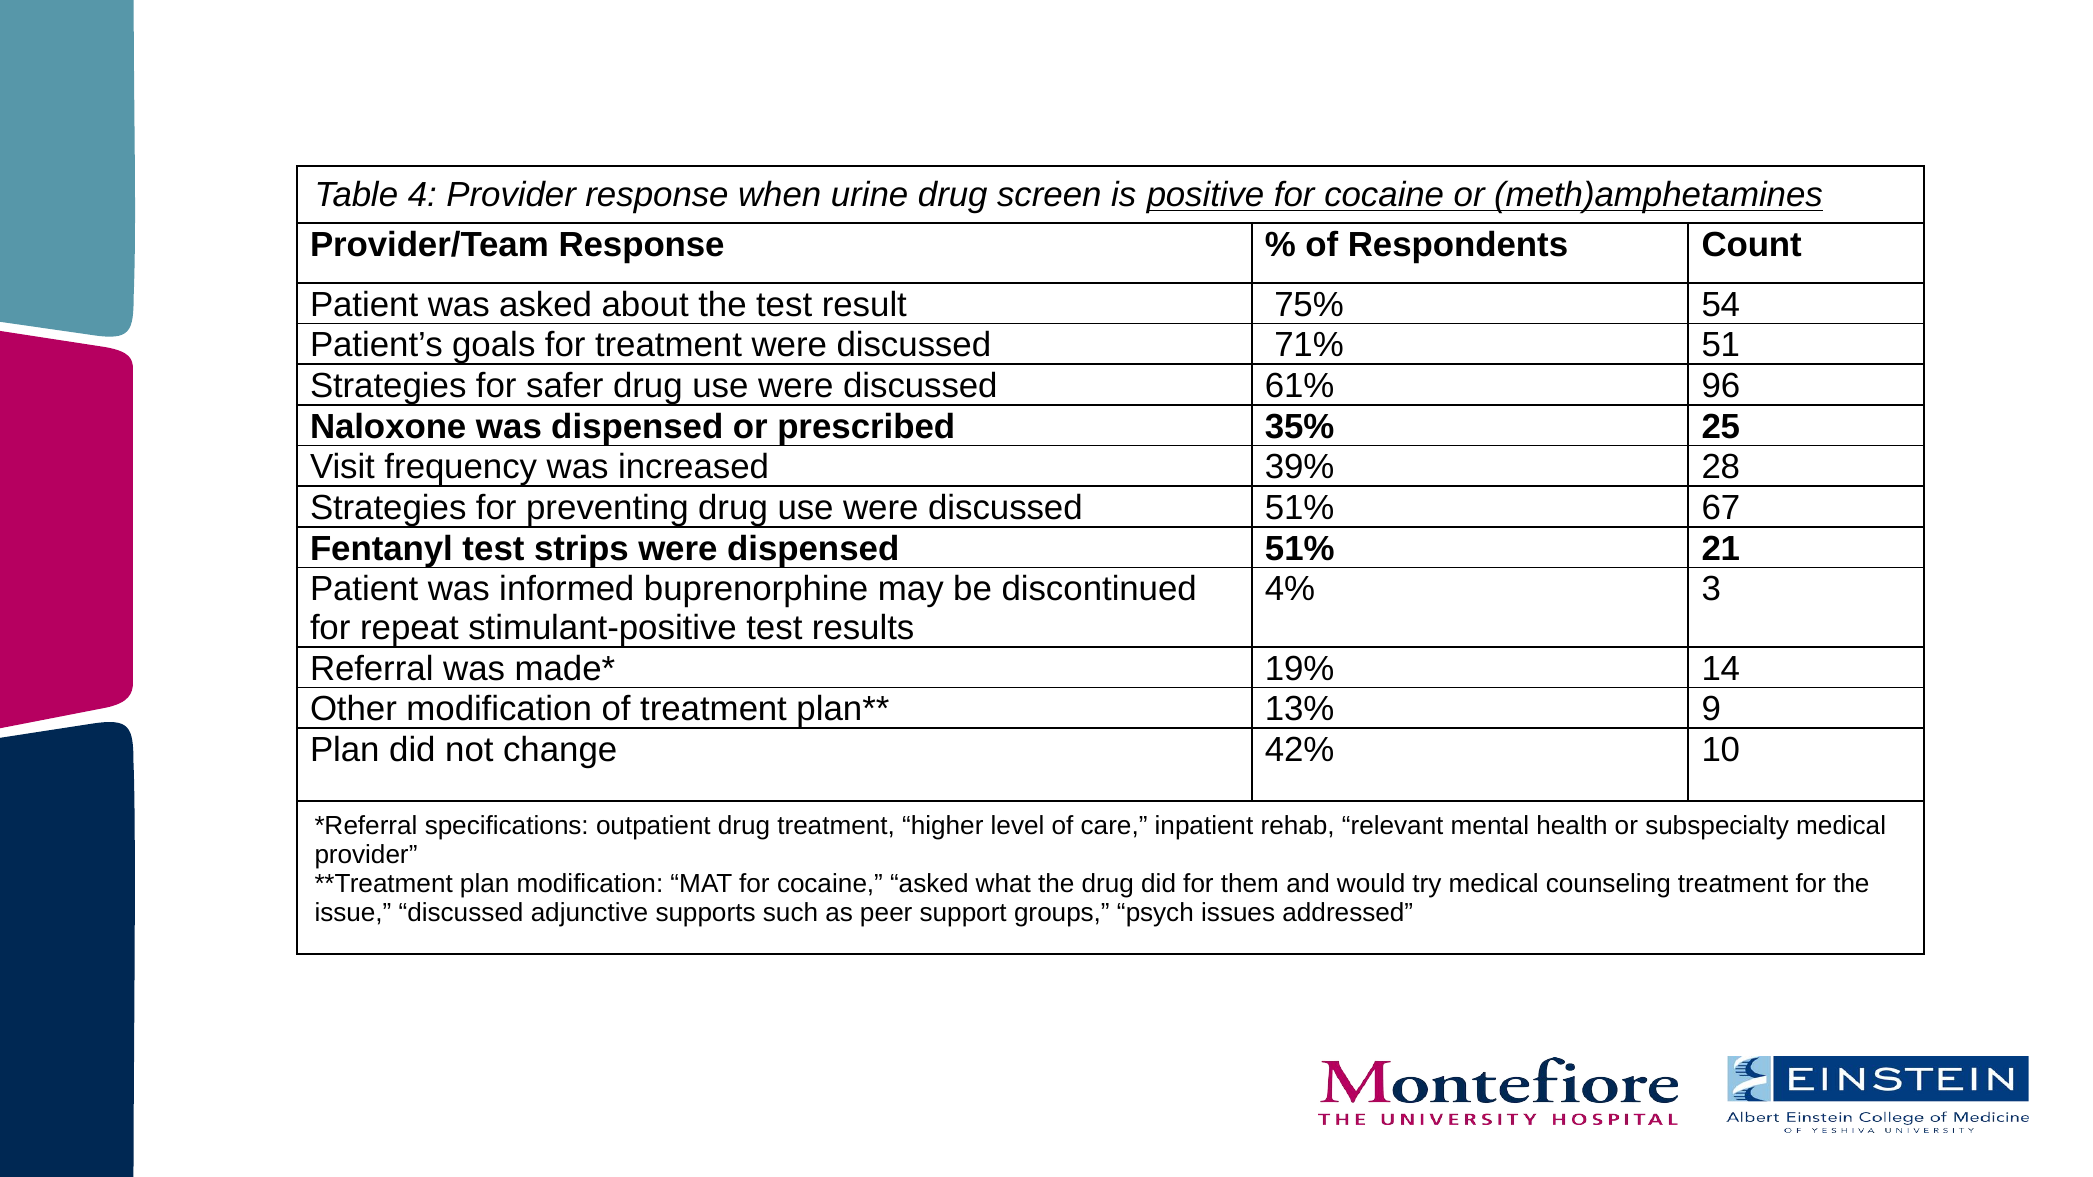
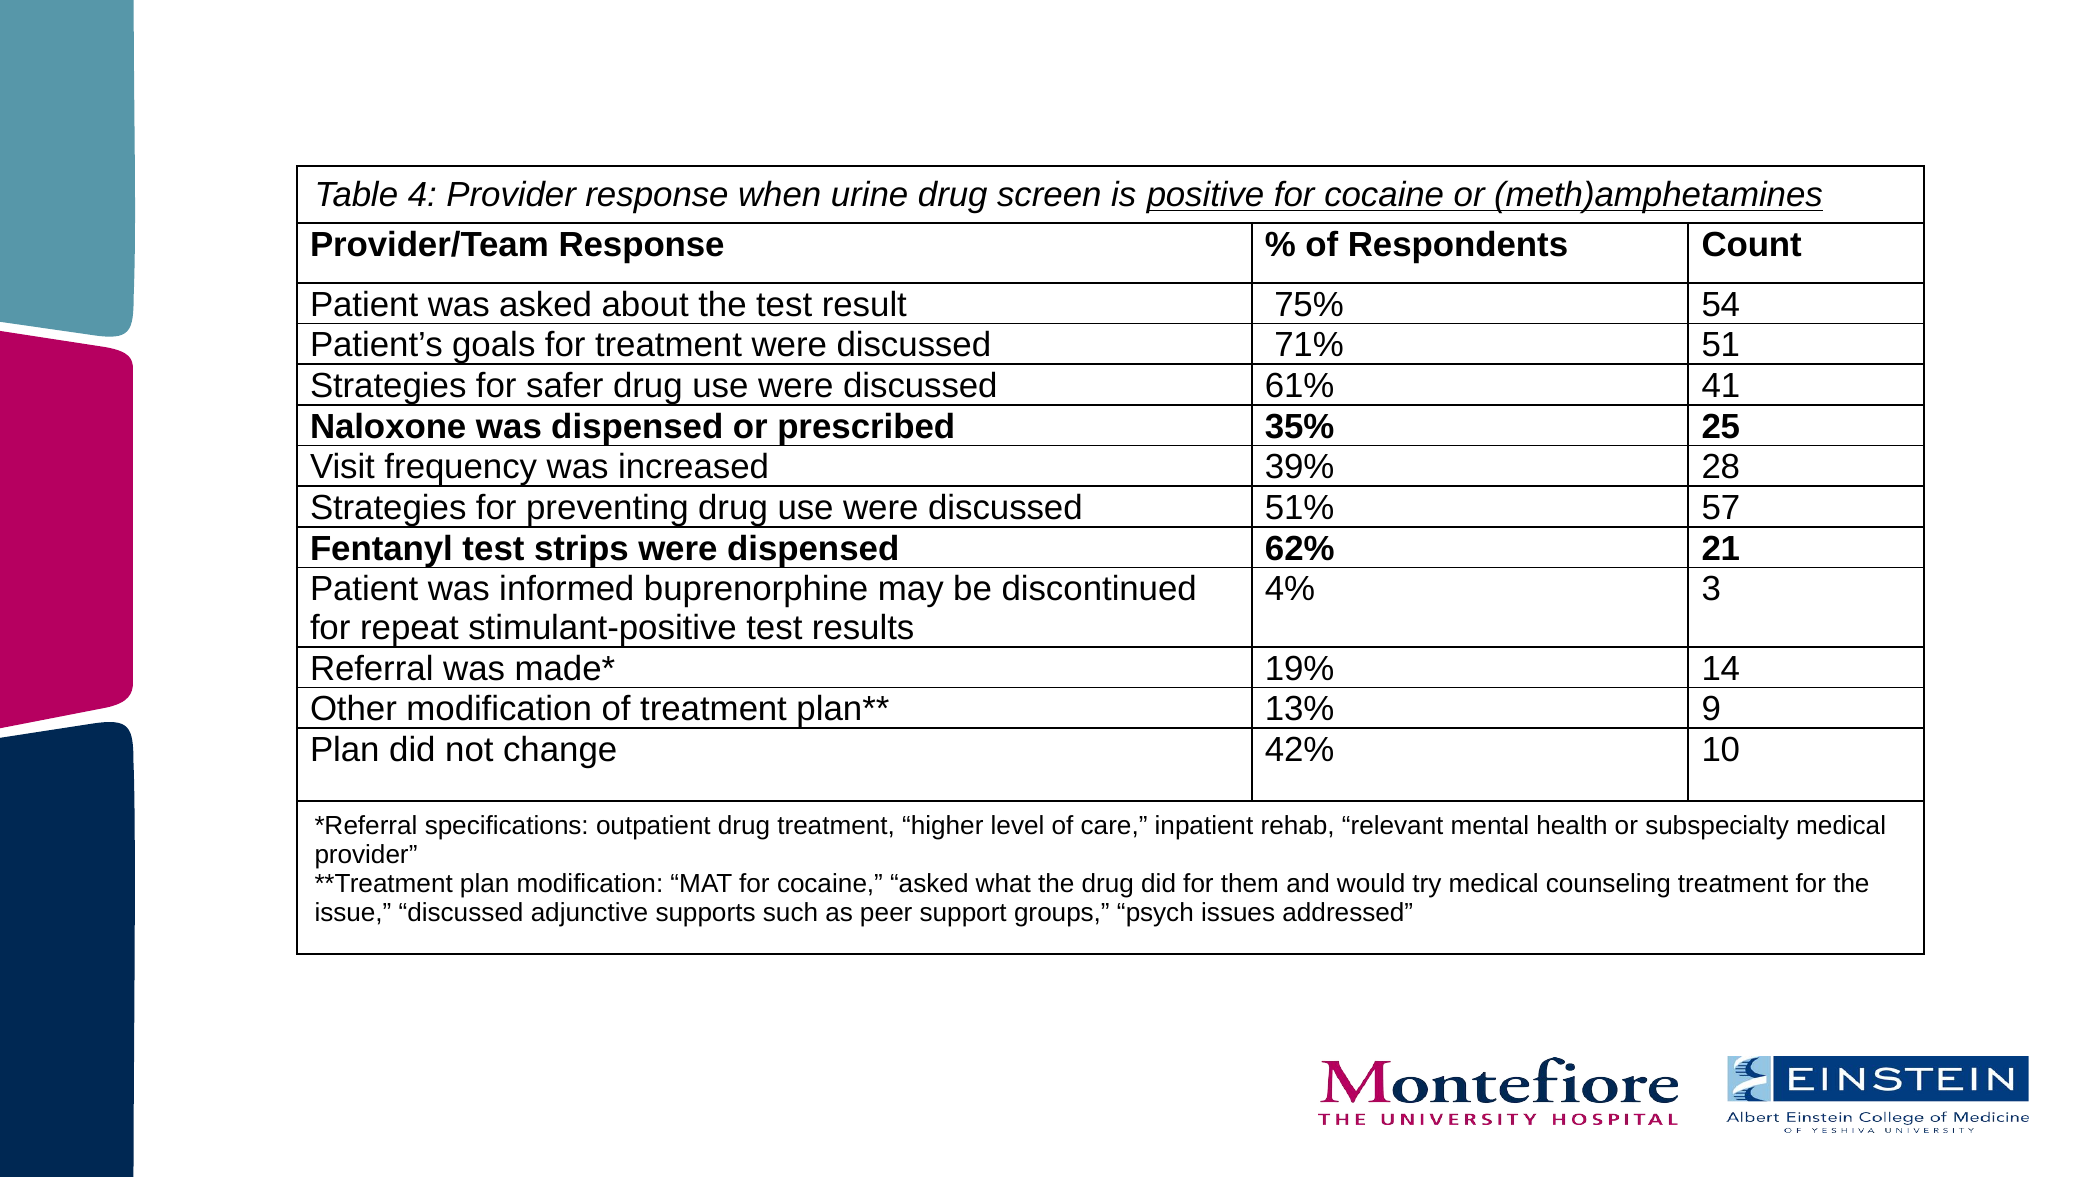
96: 96 -> 41
67: 67 -> 57
dispensed 51%: 51% -> 62%
